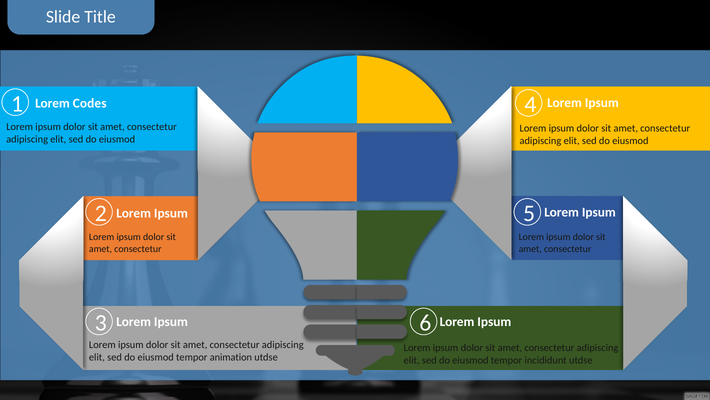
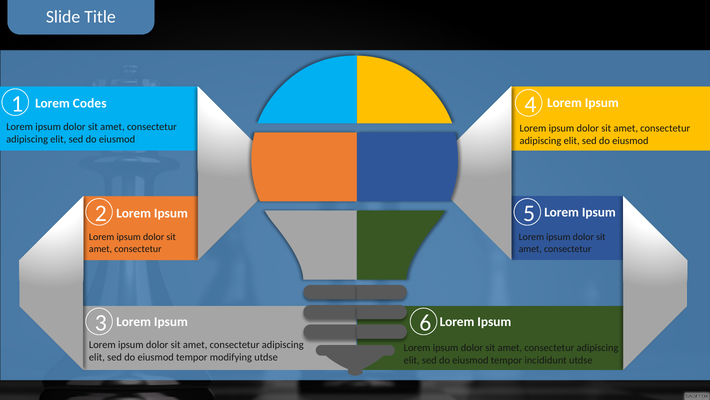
animation: animation -> modifying
